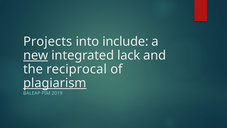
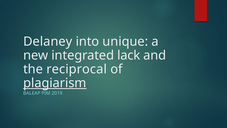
Projects: Projects -> Delaney
include: include -> unique
new underline: present -> none
